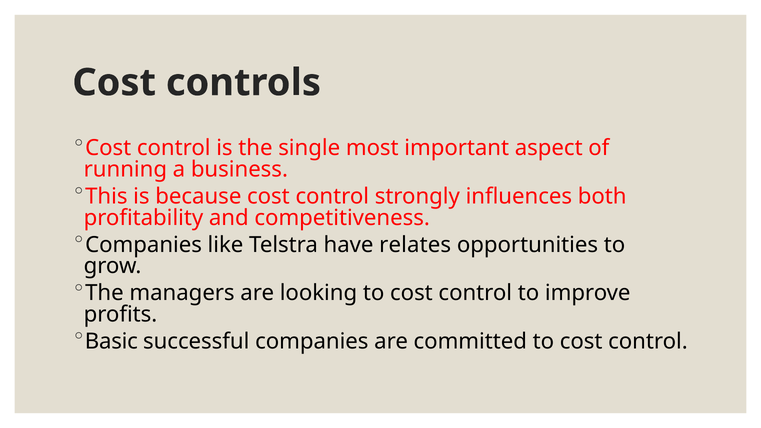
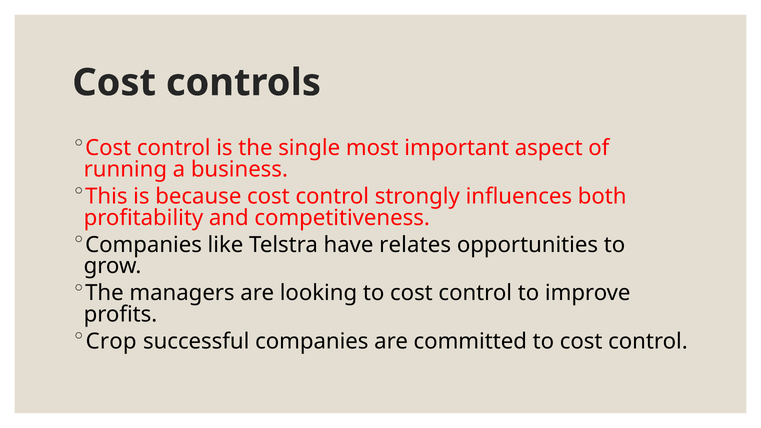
Basic: Basic -> Crop
